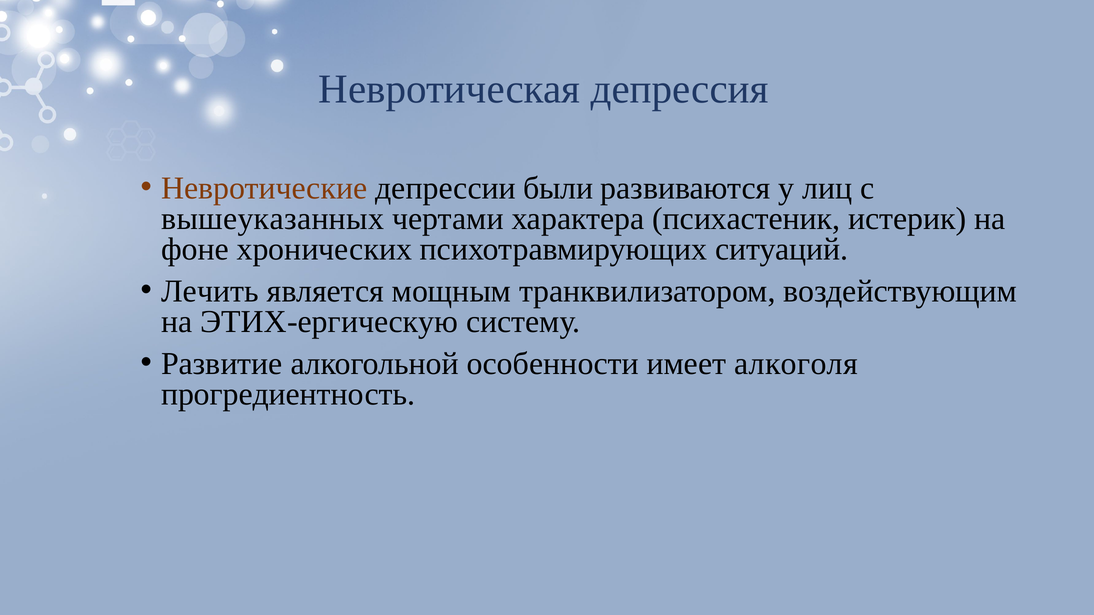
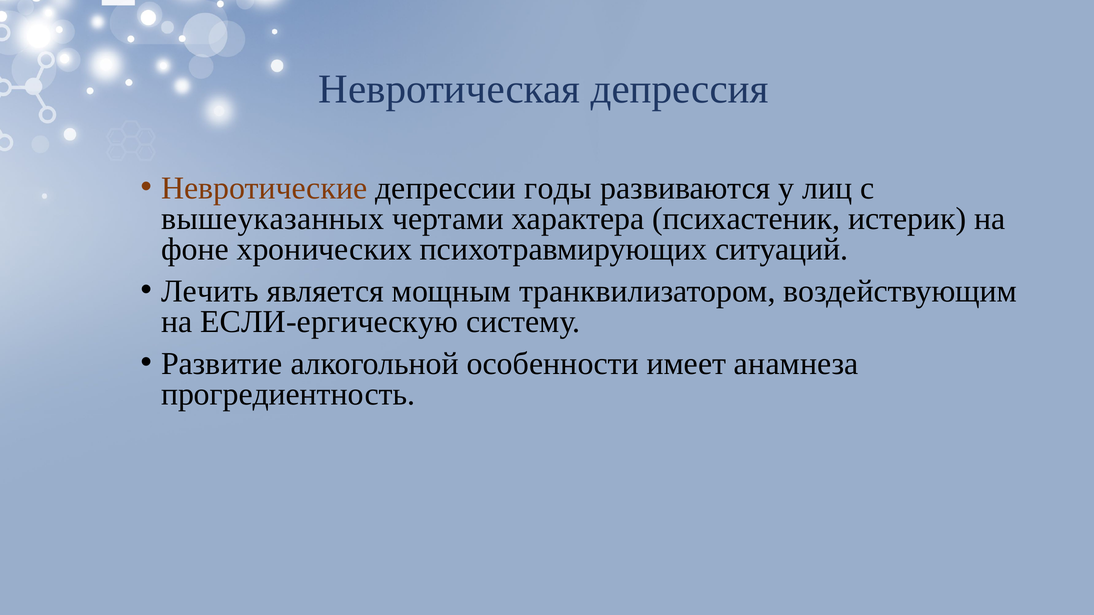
были: были -> годы
ЭТИХ-ергическую: ЭТИХ-ергическую -> ЕСЛИ-ергическую
алкоголя: алкоголя -> анамнеза
